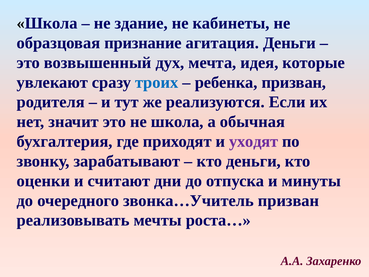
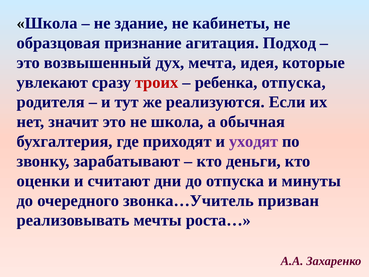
агитация Деньги: Деньги -> Подход
троих colour: blue -> red
ребенка призван: призван -> отпуска
